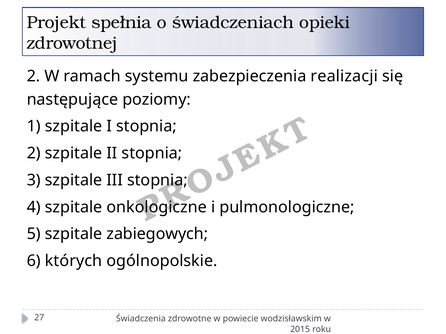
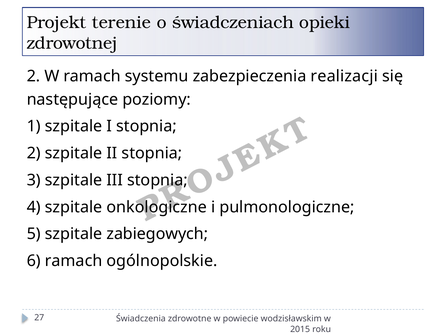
spełnia: spełnia -> terenie
6 których: których -> ramach
